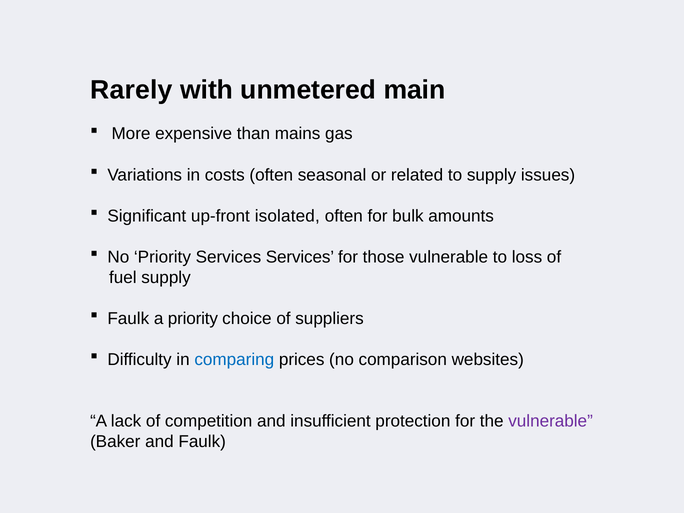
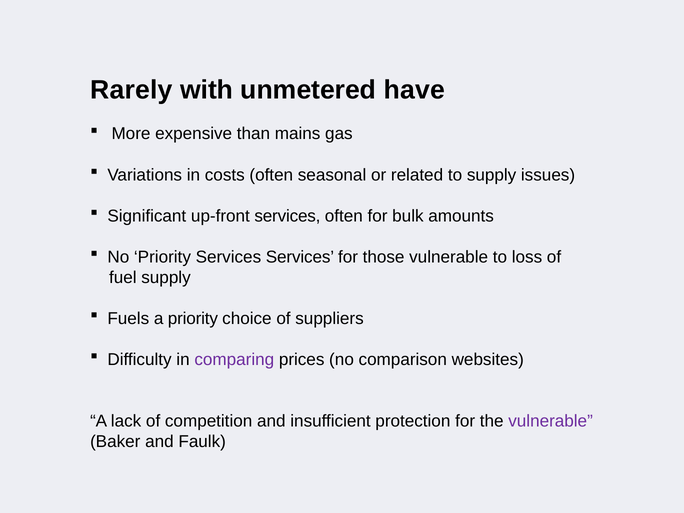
main: main -> have
up-front isolated: isolated -> services
Faulk at (128, 319): Faulk -> Fuels
comparing colour: blue -> purple
